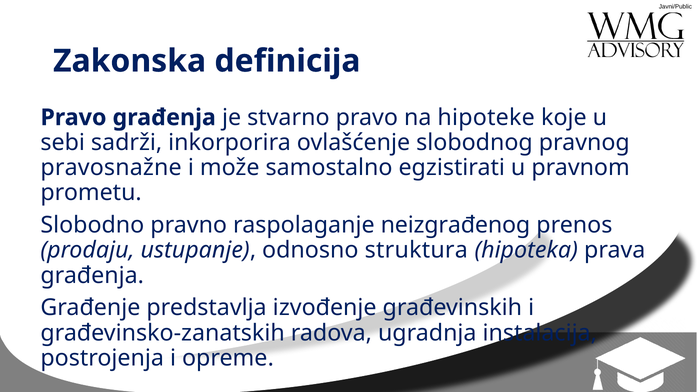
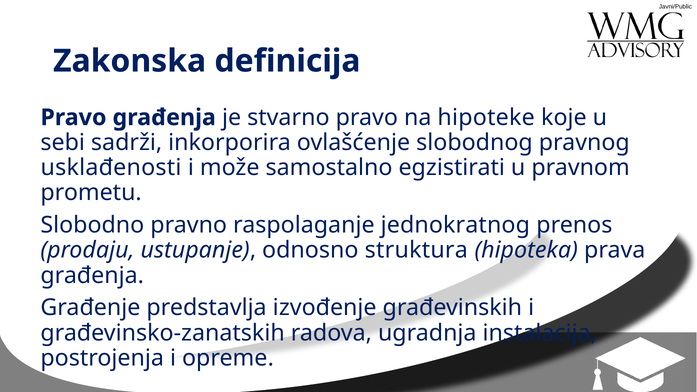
pravosnažne: pravosnažne -> usklađenosti
neizgrađenog: neizgrađenog -> jednokratnog
